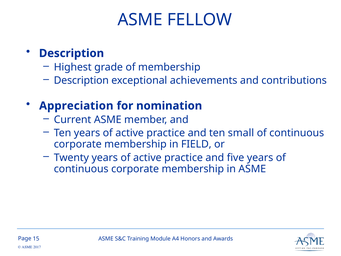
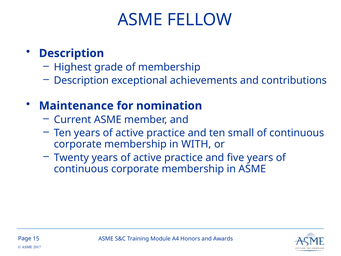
Appreciation: Appreciation -> Maintenance
FIELD: FIELD -> WITH
